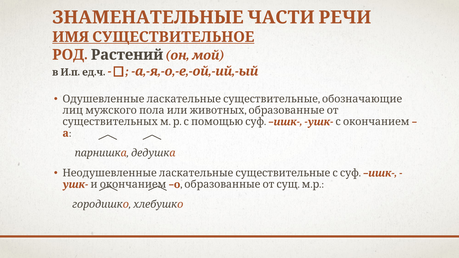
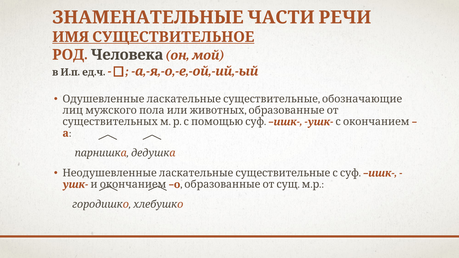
Растений: Растений -> Человека
